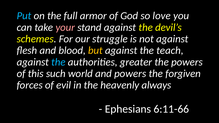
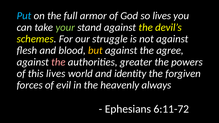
so love: love -> lives
your colour: pink -> light green
teach: teach -> agree
the at (58, 62) colour: light blue -> pink
this such: such -> lives
and powers: powers -> identity
6:11-66: 6:11-66 -> 6:11-72
